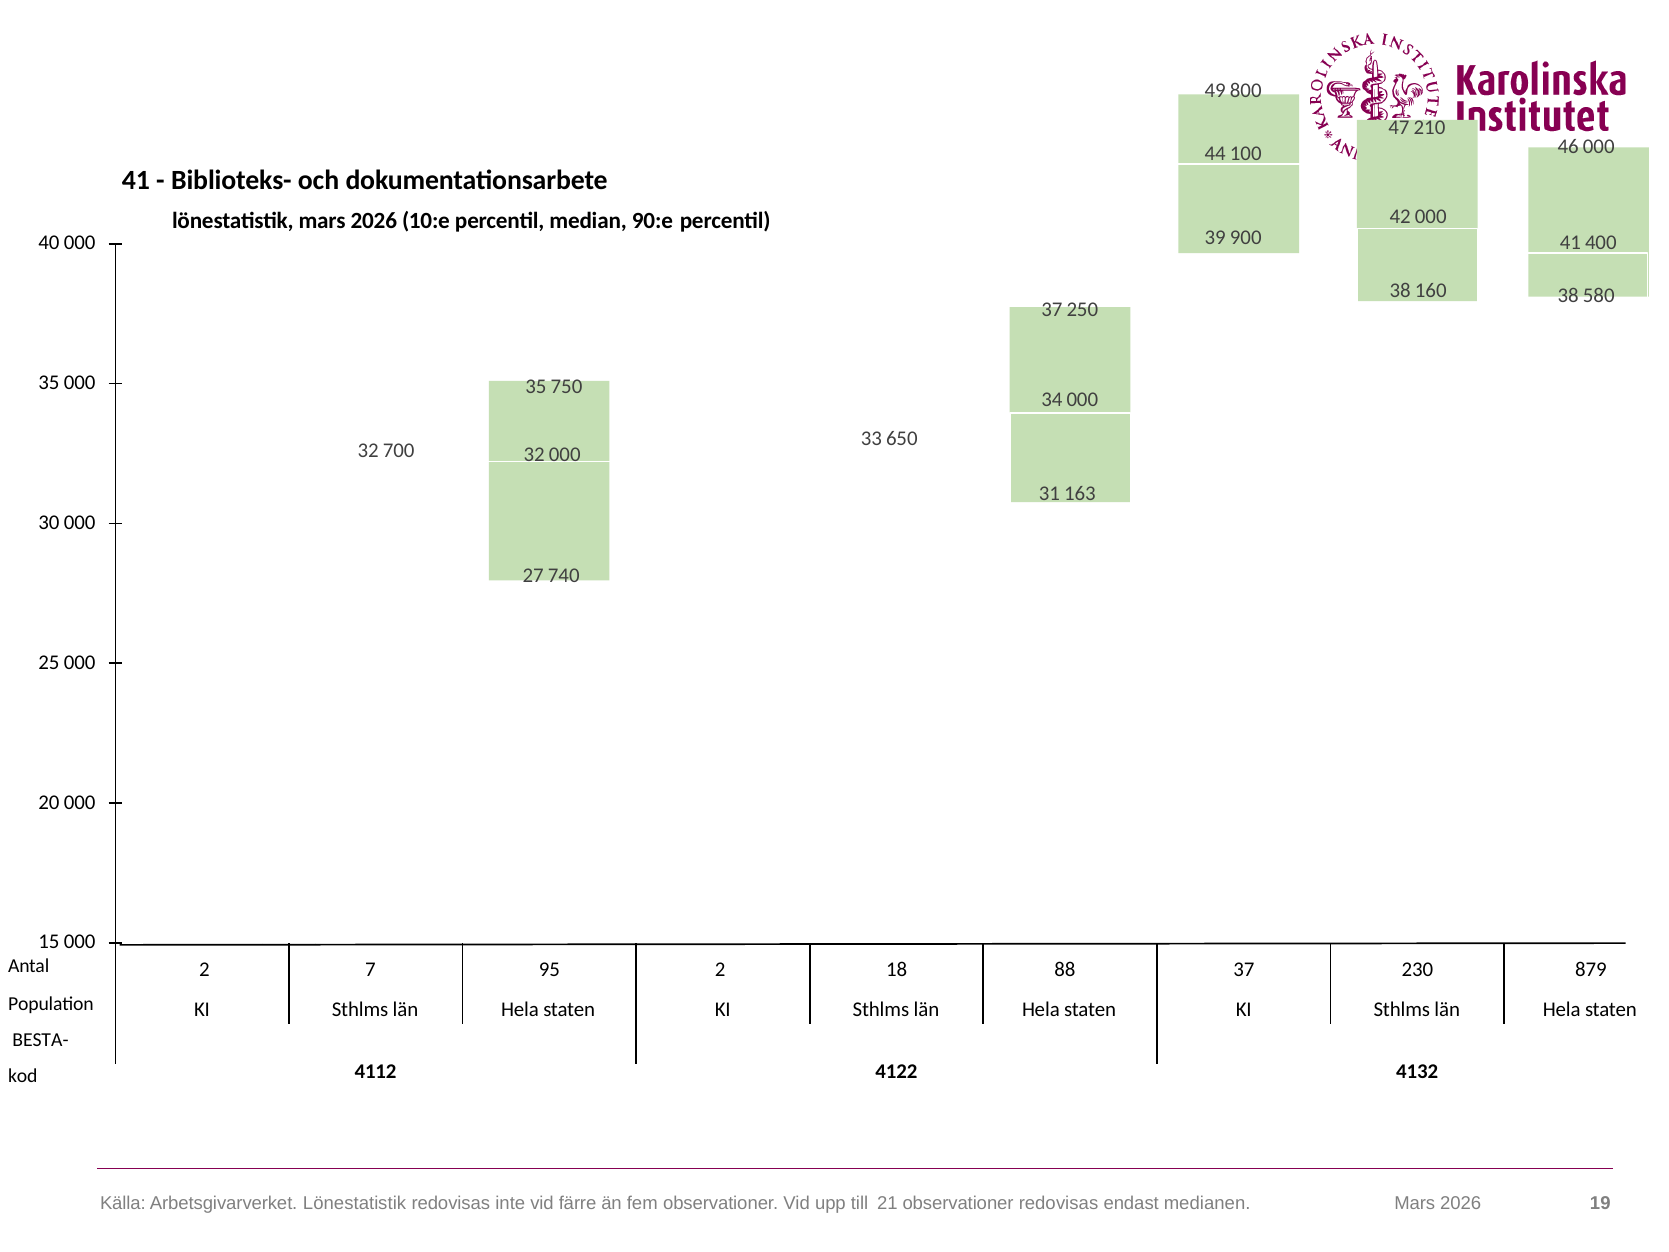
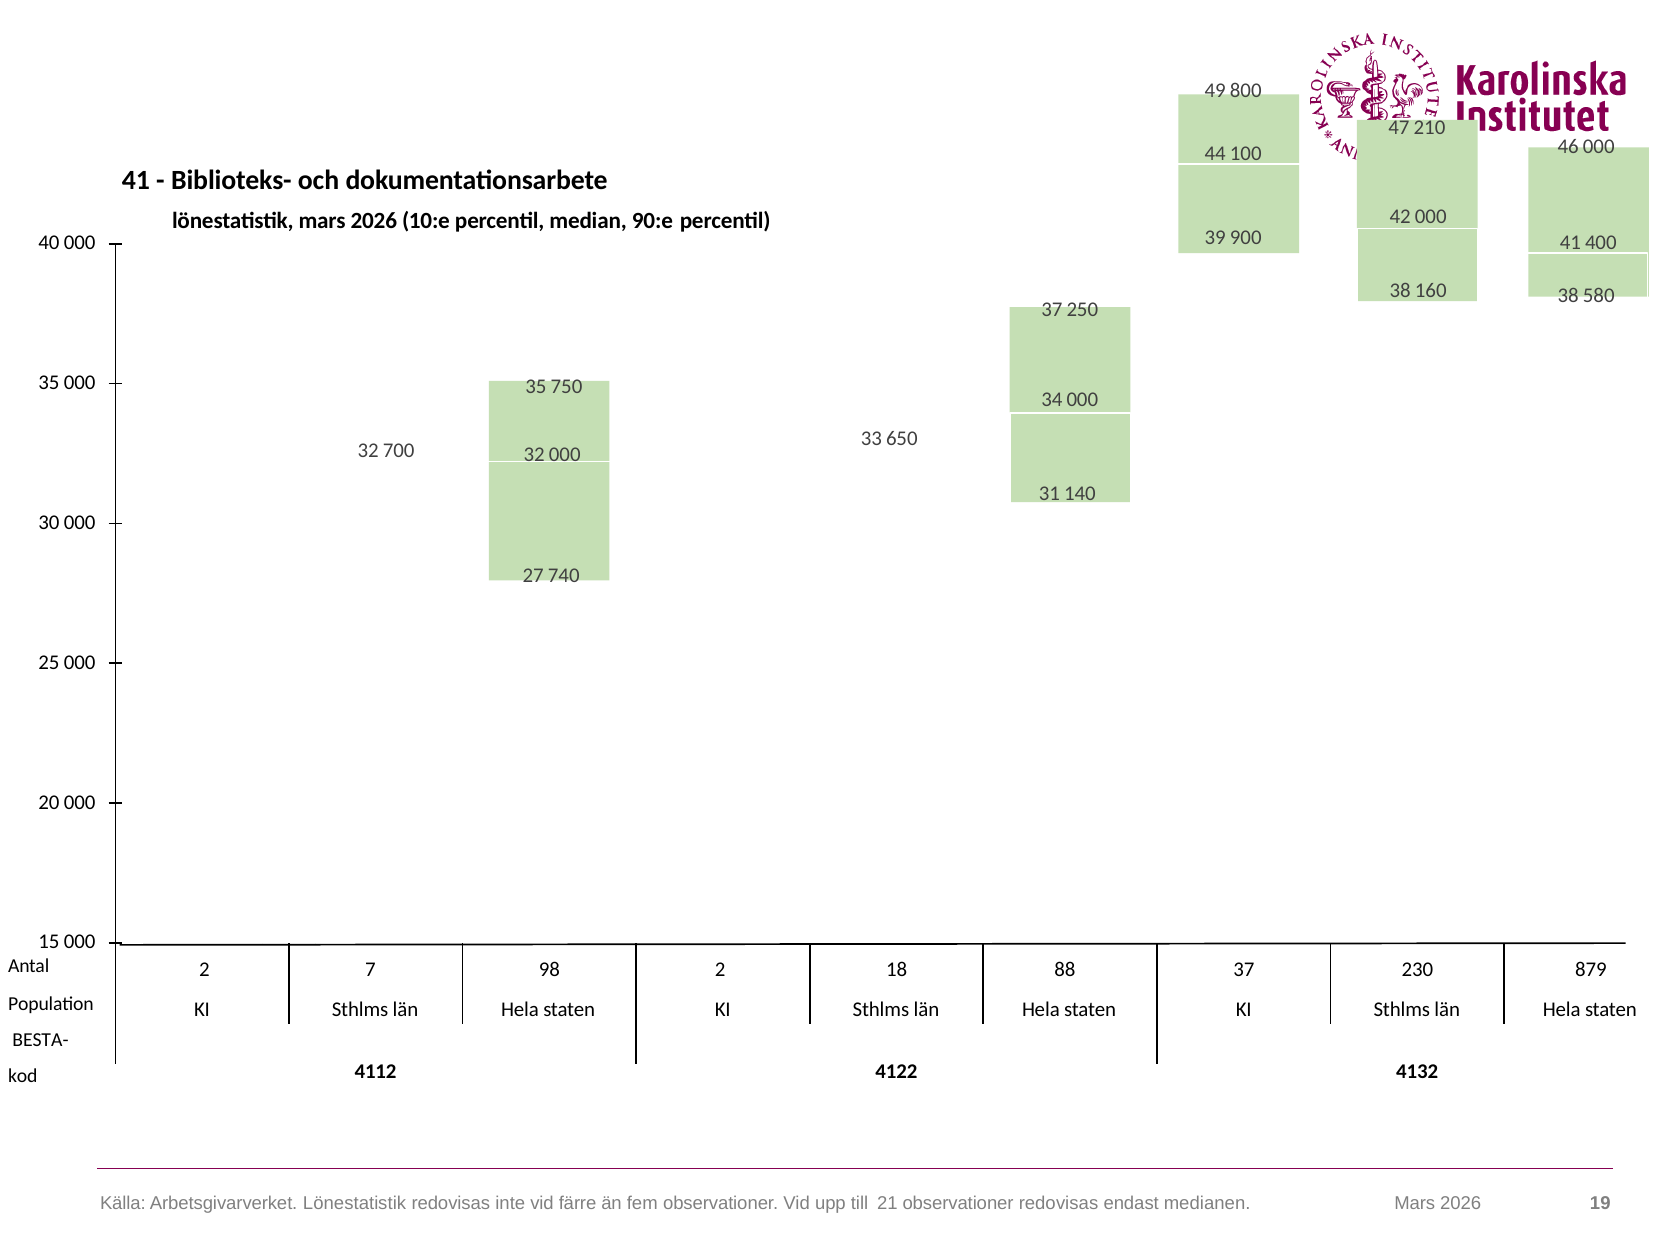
163: 163 -> 140
95: 95 -> 98
